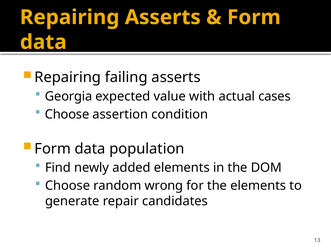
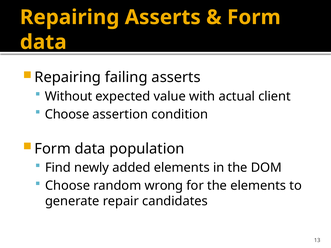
Georgia: Georgia -> Without
cases: cases -> client
